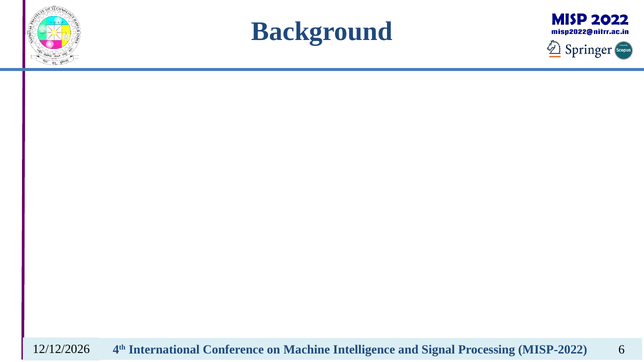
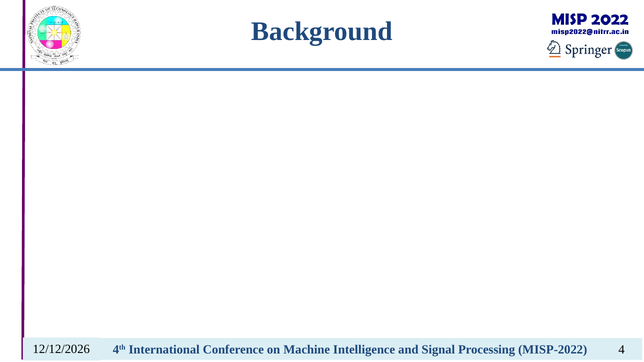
6: 6 -> 4
